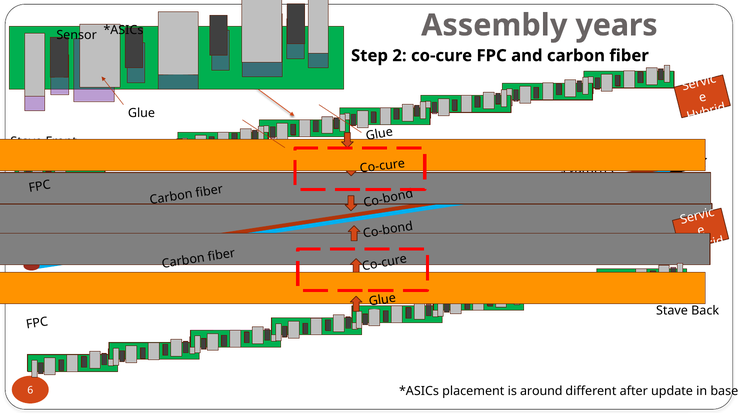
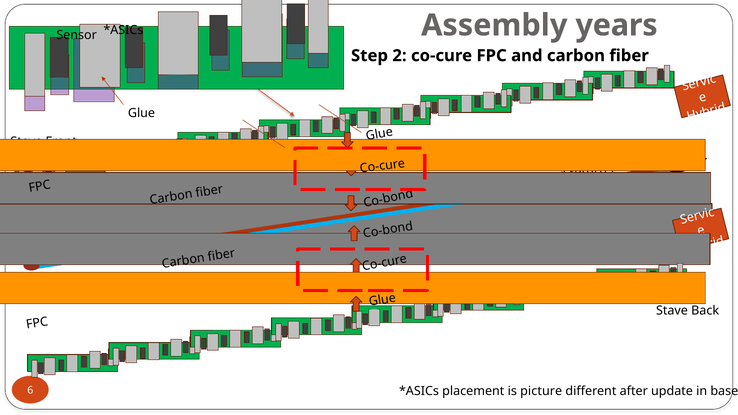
around: around -> picture
